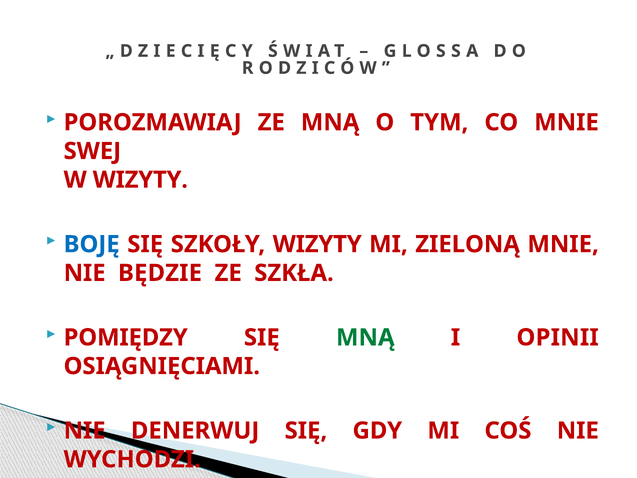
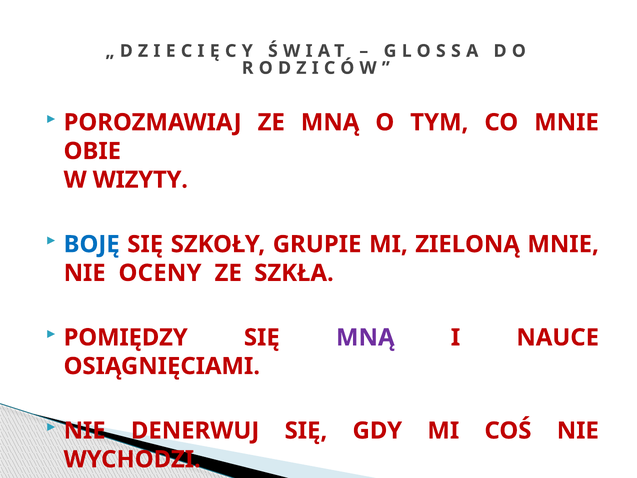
SWEJ: SWEJ -> OBIE
SZKOŁY WIZYTY: WIZYTY -> GRUPIE
BĘDZIE: BĘDZIE -> OCENY
MNĄ at (365, 337) colour: green -> purple
OPINII: OPINII -> NAUCE
